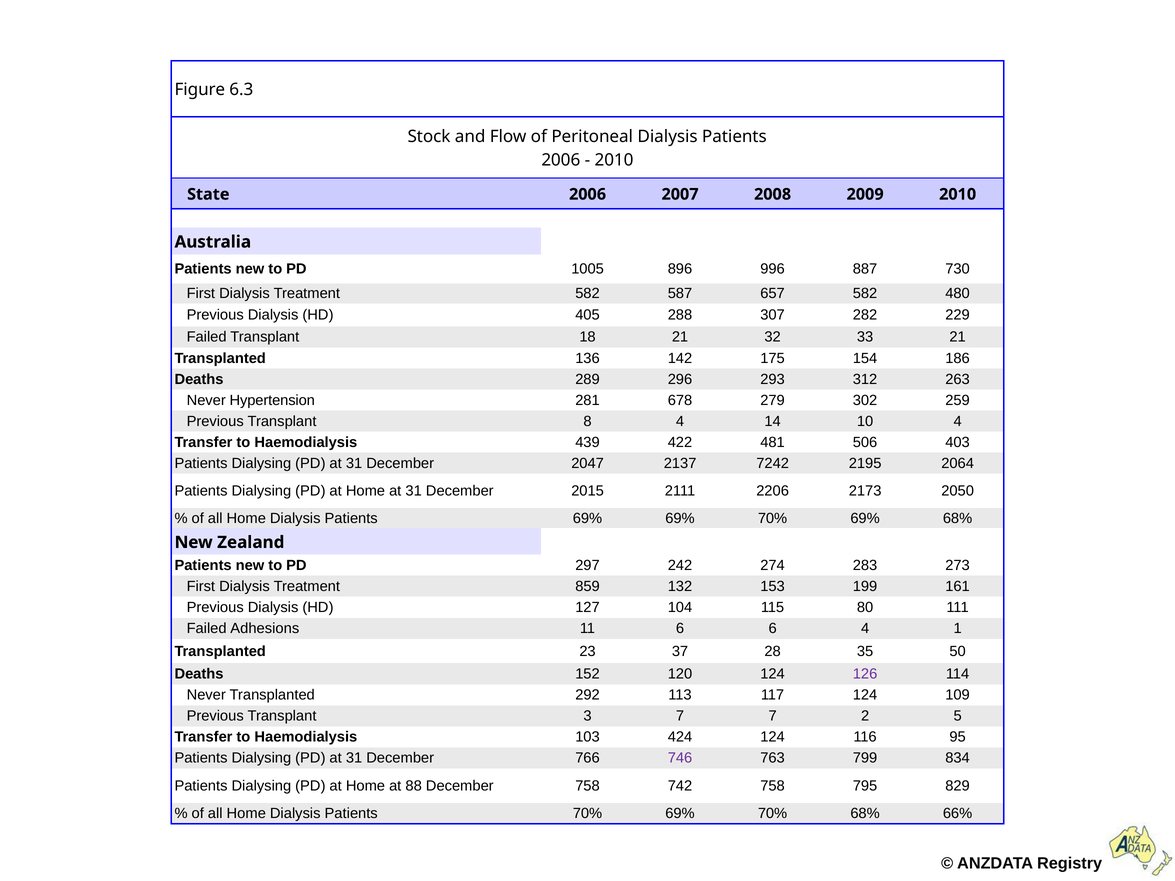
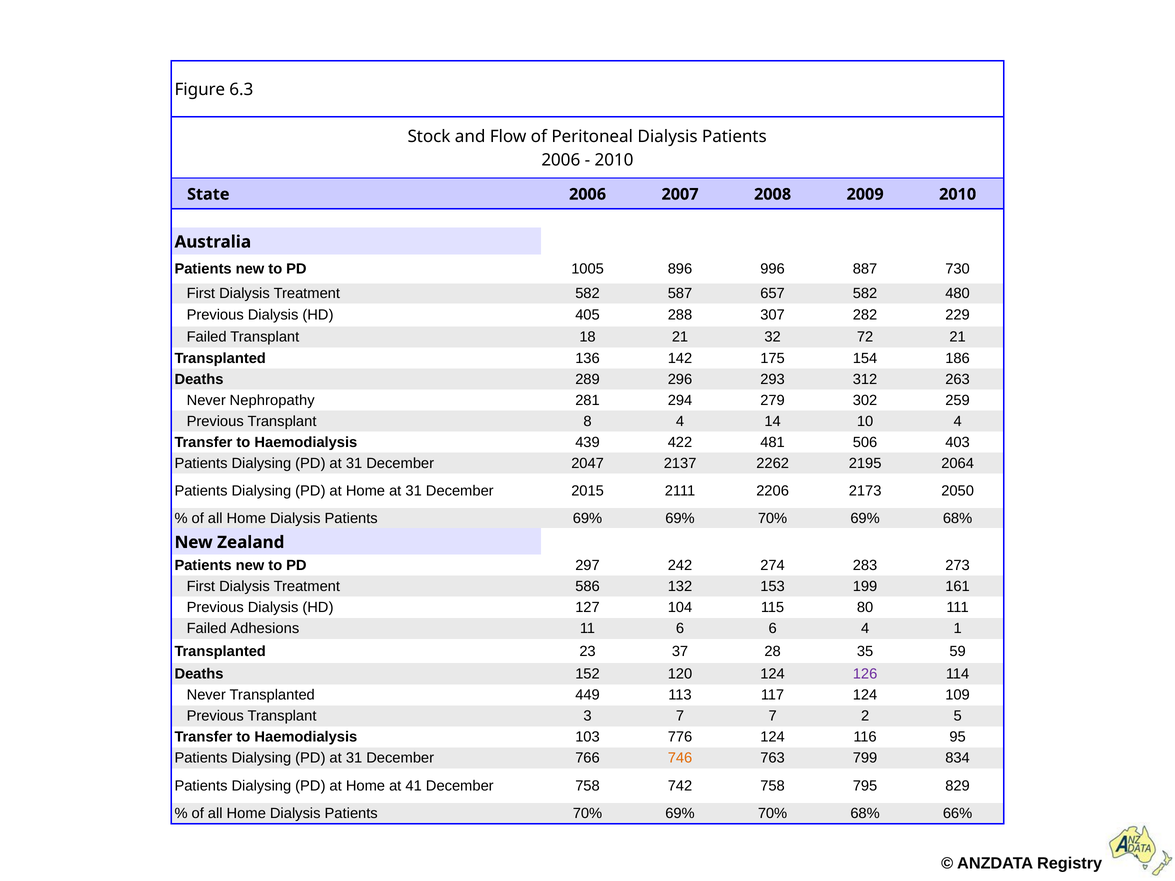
33: 33 -> 72
Hypertension: Hypertension -> Nephropathy
678: 678 -> 294
7242: 7242 -> 2262
859: 859 -> 586
50: 50 -> 59
292: 292 -> 449
424: 424 -> 776
746 colour: purple -> orange
88: 88 -> 41
